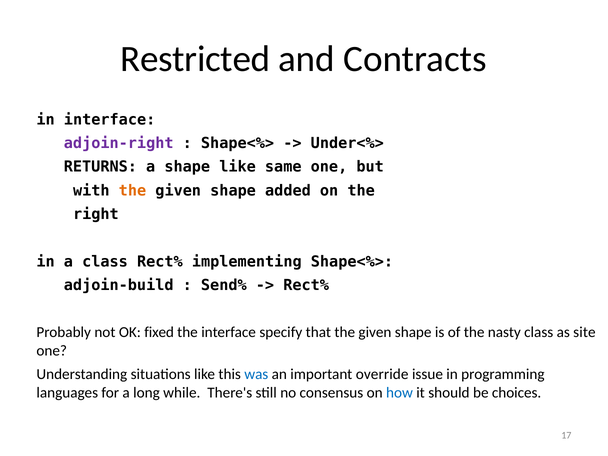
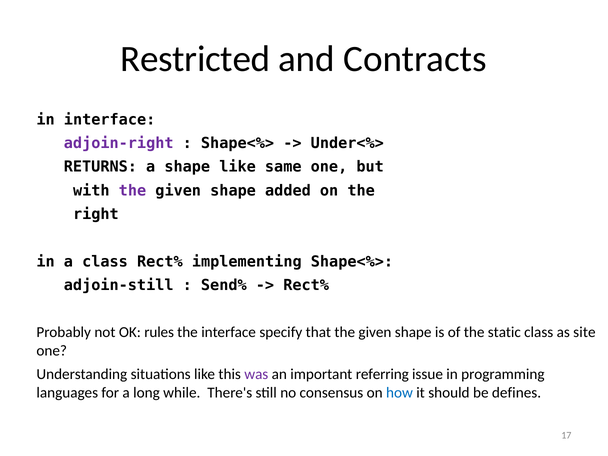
the at (132, 191) colour: orange -> purple
adjoin-build: adjoin-build -> adjoin-still
fixed: fixed -> rules
nasty: nasty -> static
was colour: blue -> purple
override: override -> referring
choices: choices -> defines
